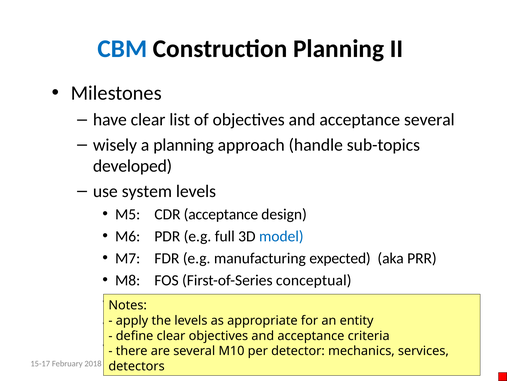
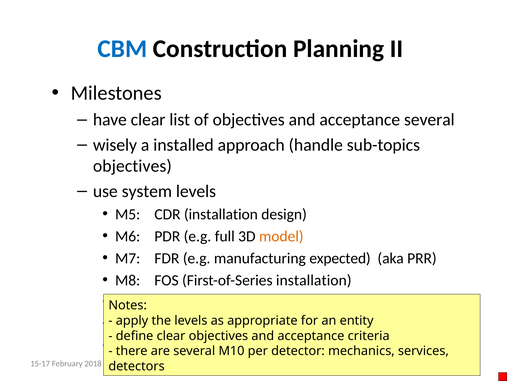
a planning: planning -> installed
developed at (132, 166): developed -> objectives
CDR acceptance: acceptance -> installation
model colour: blue -> orange
First-of-Series conceptual: conceptual -> installation
